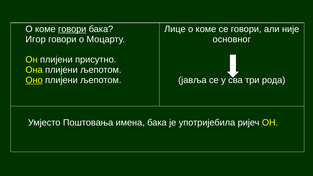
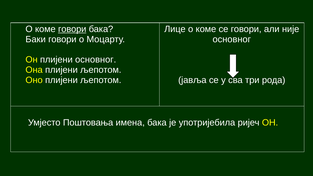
Игор: Игор -> Баки
плијени присутно: присутно -> основног
Оно underline: present -> none
